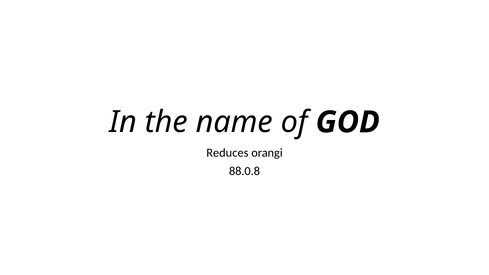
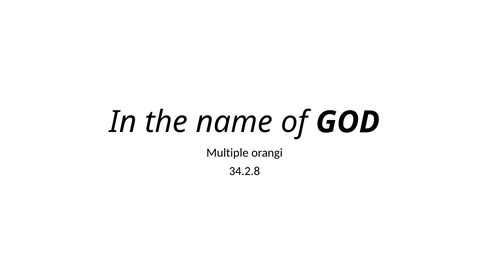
Reduces: Reduces -> Multiple
88.0.8: 88.0.8 -> 34.2.8
